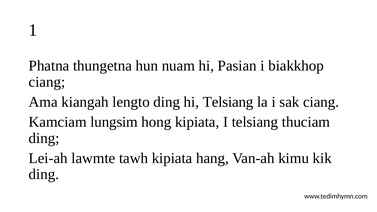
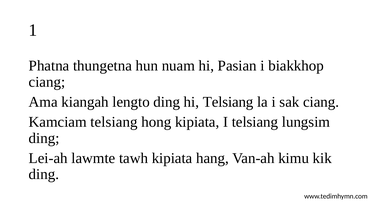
Kamciam lungsim: lungsim -> telsiang
thuciam: thuciam -> lungsim
